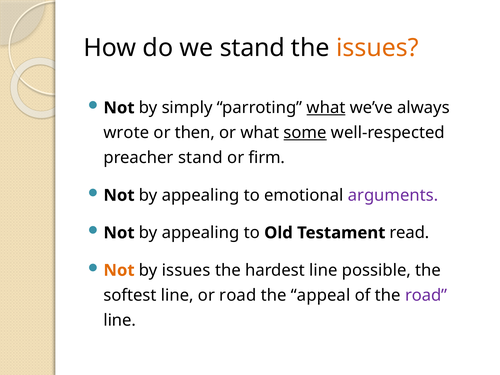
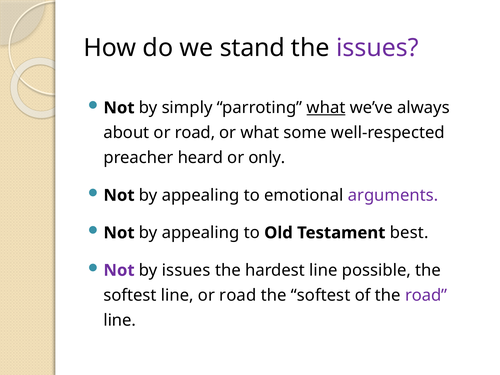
issues at (377, 48) colour: orange -> purple
wrote: wrote -> about
then at (195, 133): then -> road
some underline: present -> none
preacher stand: stand -> heard
firm: firm -> only
read: read -> best
Not at (119, 270) colour: orange -> purple
appeal at (321, 295): appeal -> softest
